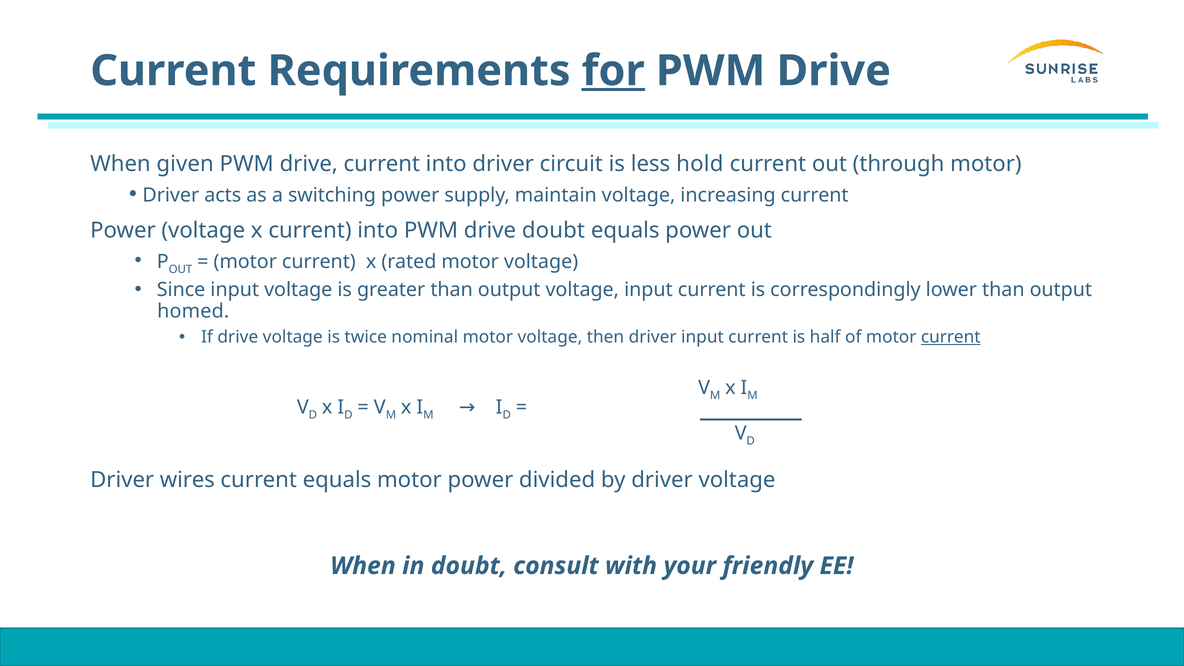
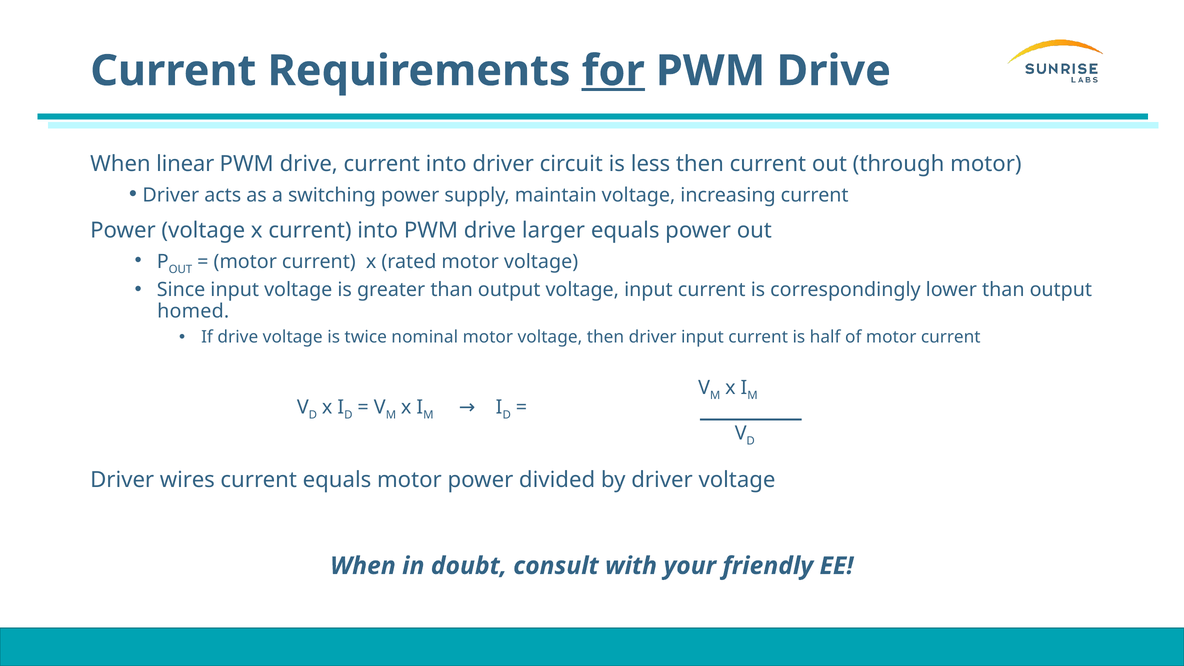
given: given -> linear
less hold: hold -> then
drive doubt: doubt -> larger
current at (951, 337) underline: present -> none
